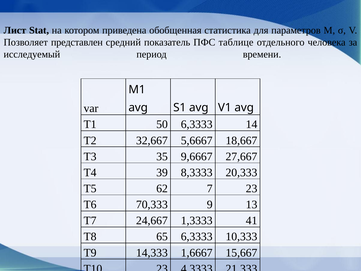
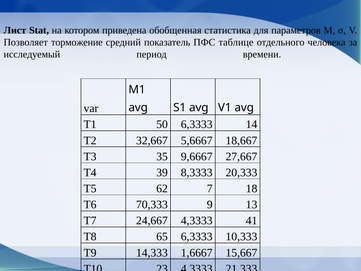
представлен: представлен -> торможение
7 23: 23 -> 18
24,667 1,3333: 1,3333 -> 4,3333
